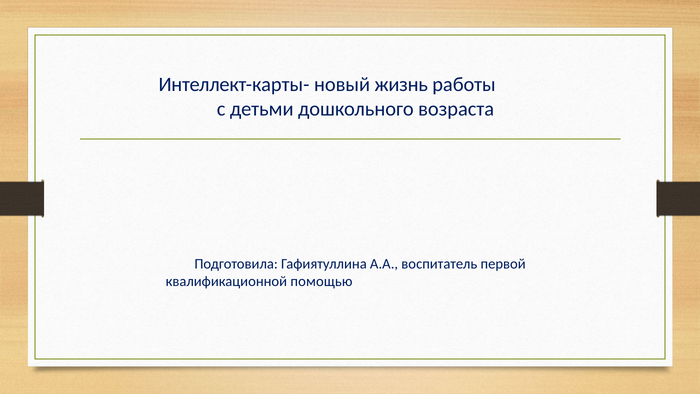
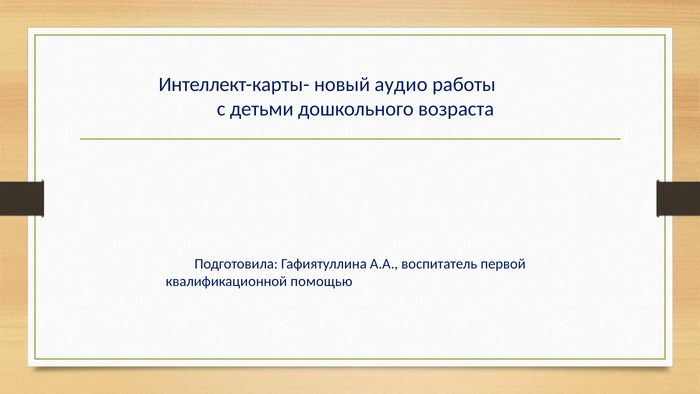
жизнь: жизнь -> аудио
